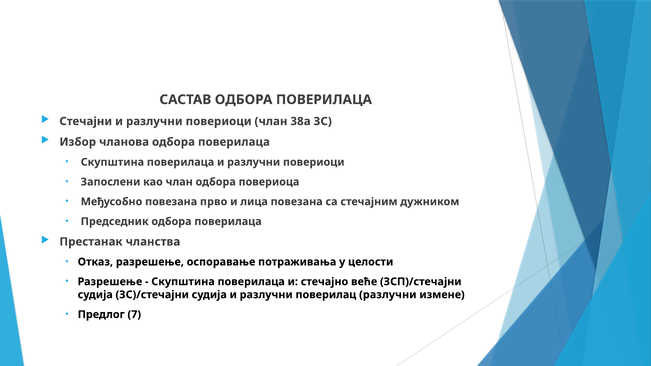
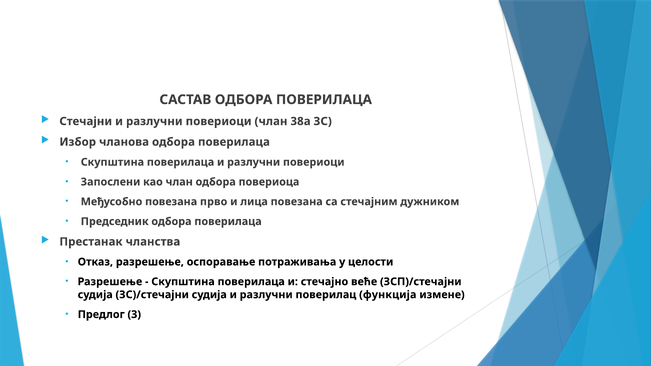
поверилац разлучни: разлучни -> функција
7: 7 -> 3
